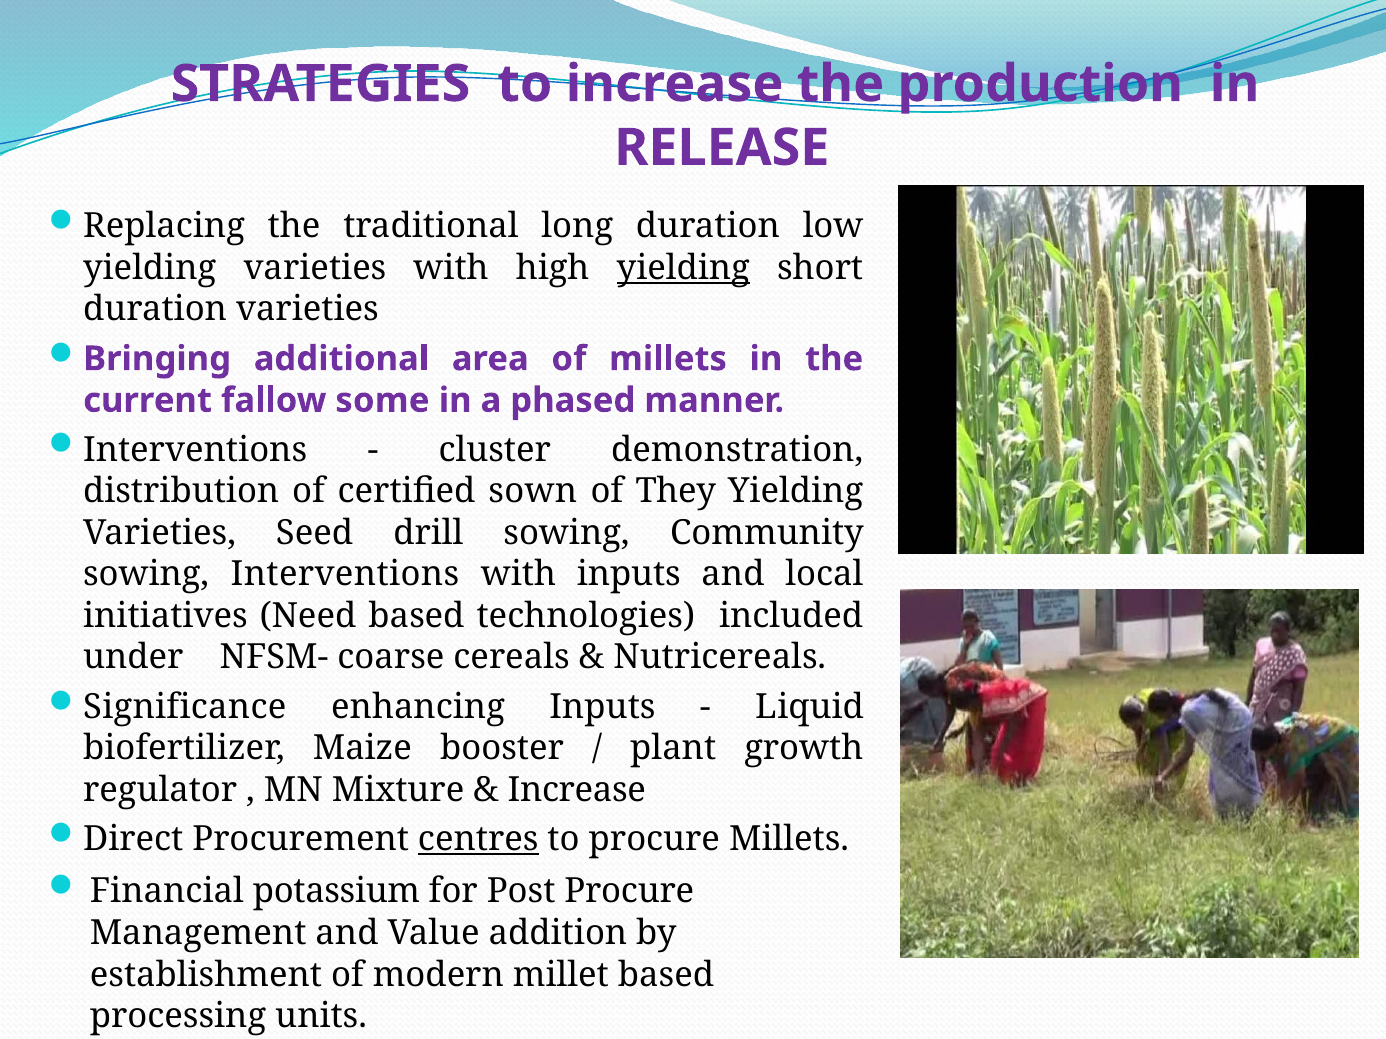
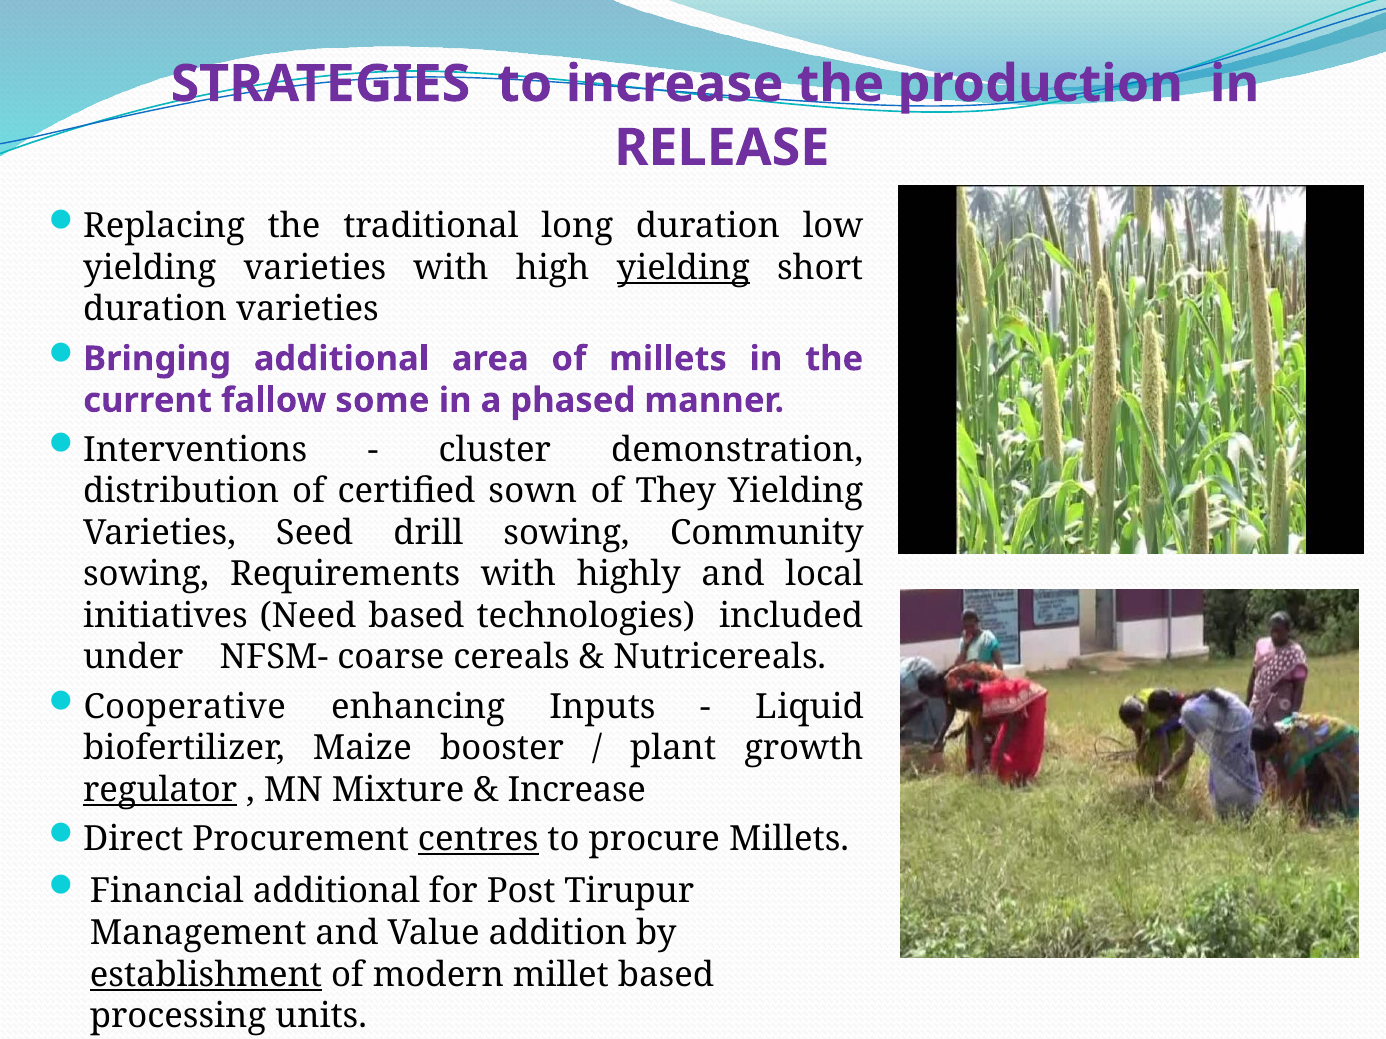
sowing Interventions: Interventions -> Requirements
with inputs: inputs -> highly
Significance: Significance -> Cooperative
regulator underline: none -> present
Financial potassium: potassium -> additional
Post Procure: Procure -> Tirupur
establishment underline: none -> present
